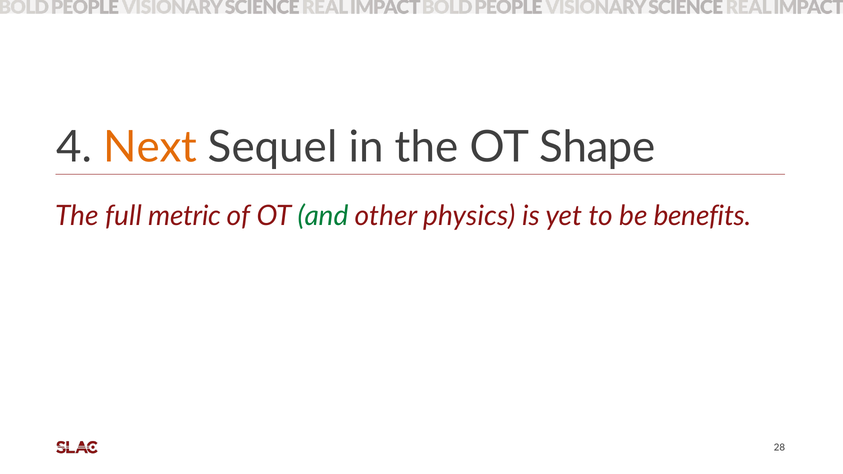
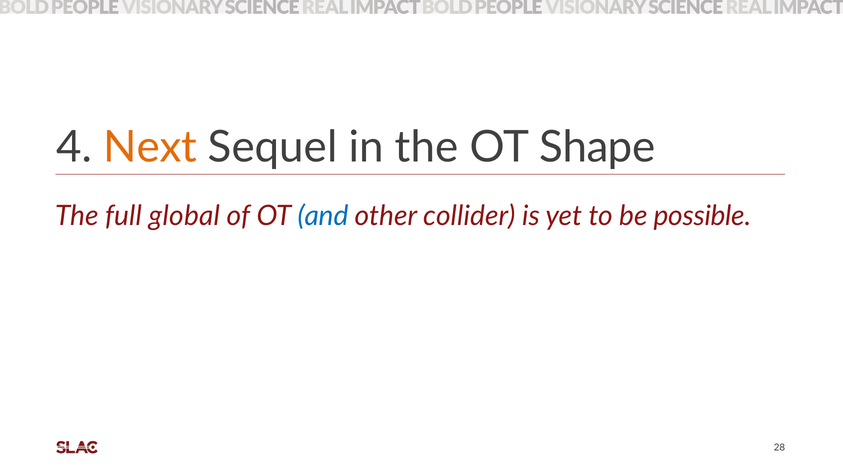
metric: metric -> global
and colour: green -> blue
physics: physics -> collider
benefits: benefits -> possible
